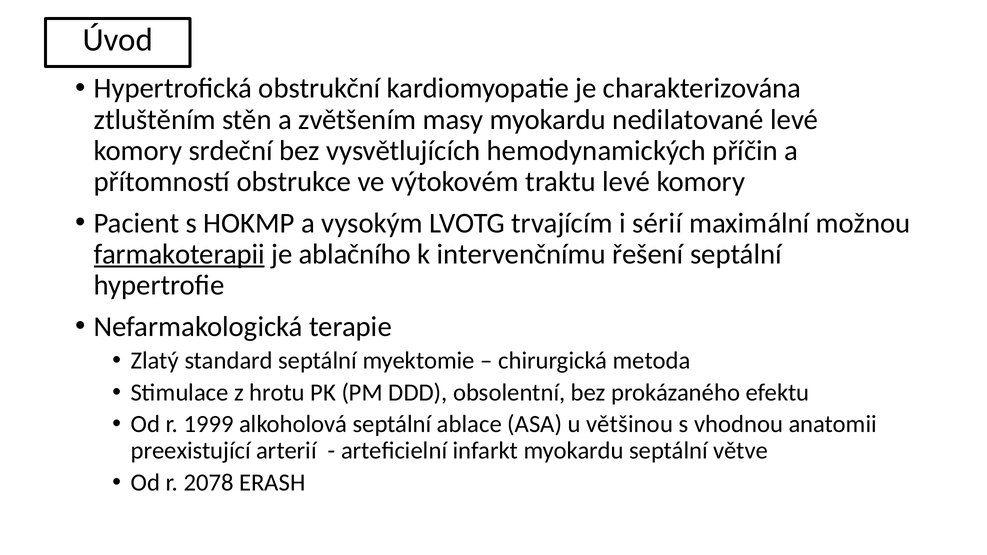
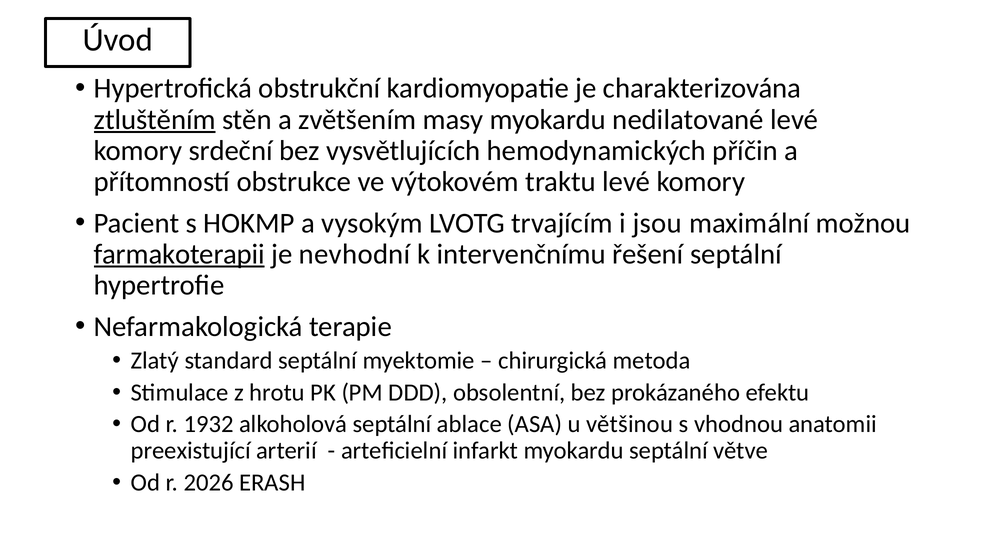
ztluštěním underline: none -> present
sérií: sérií -> jsou
ablačního: ablačního -> nevhodní
1999: 1999 -> 1932
2078: 2078 -> 2026
